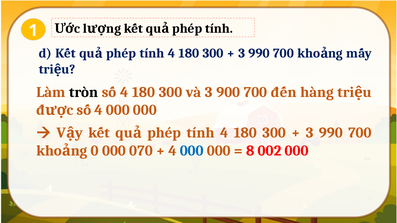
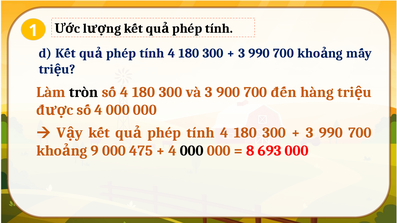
0: 0 -> 9
070: 070 -> 475
000 at (192, 151) colour: blue -> black
002: 002 -> 693
